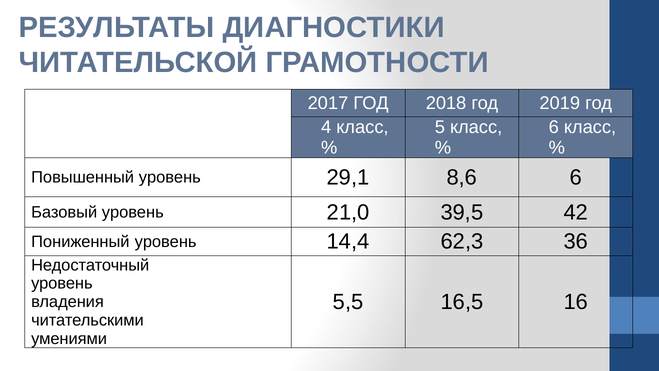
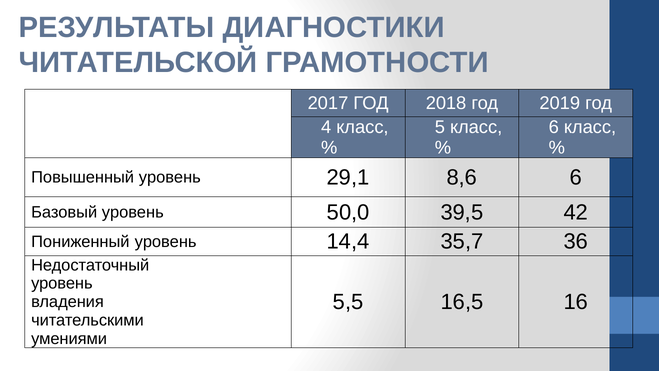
21,0: 21,0 -> 50,0
62,3: 62,3 -> 35,7
